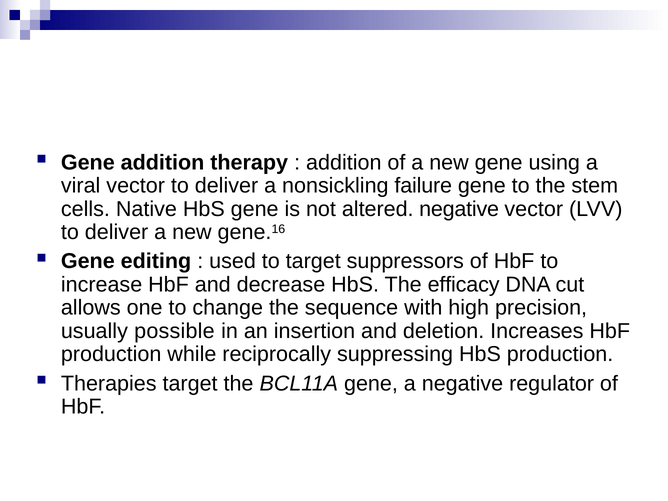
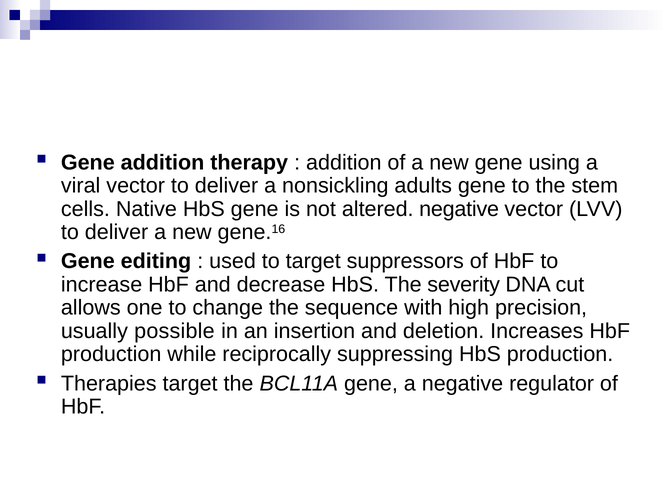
failure: failure -> adults
efficacy: efficacy -> severity
